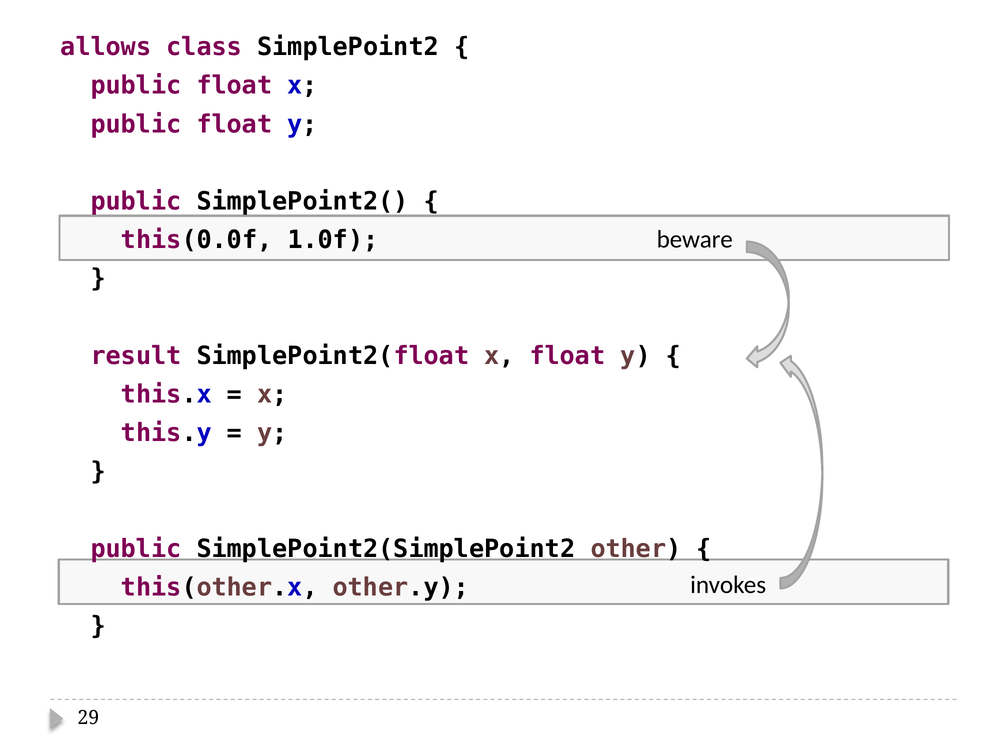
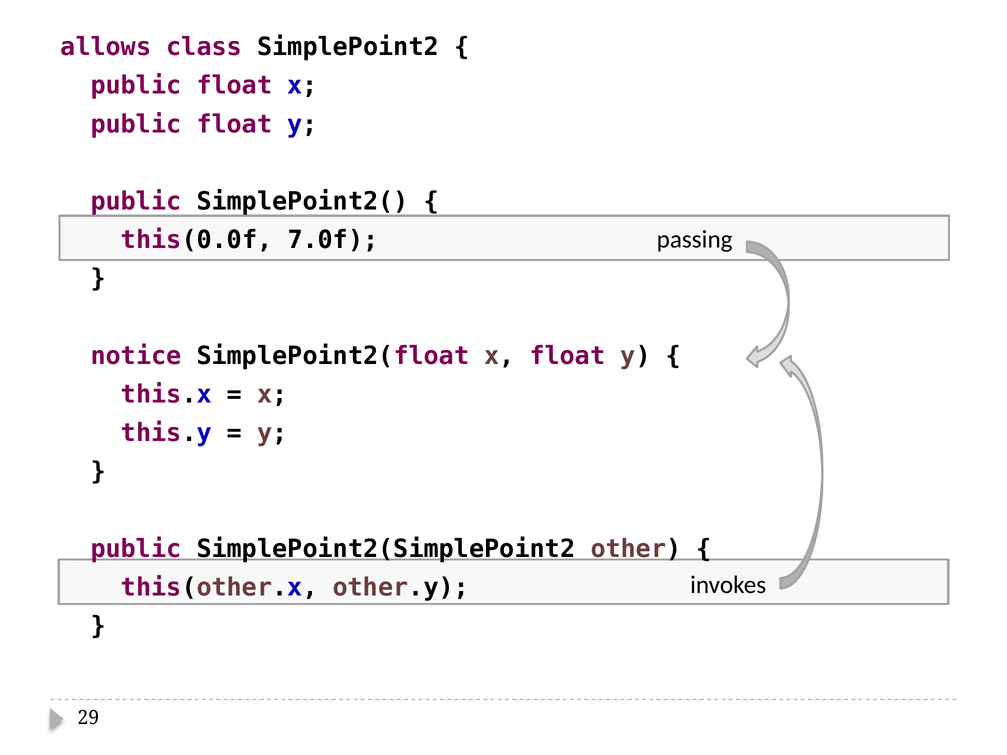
1.0f: 1.0f -> 7.0f
beware: beware -> passing
result: result -> notice
